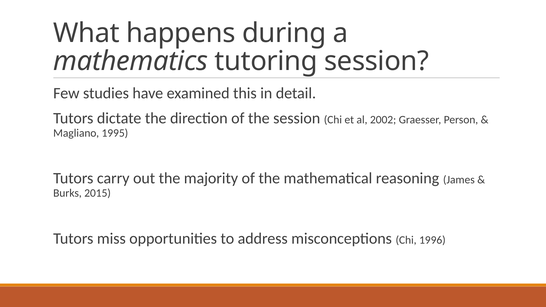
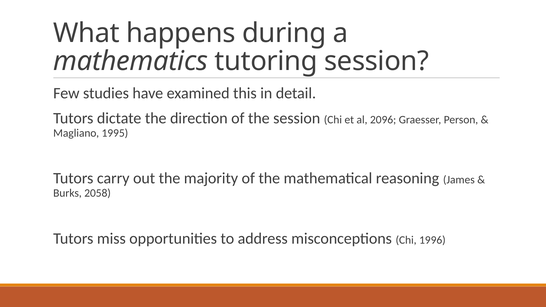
2002: 2002 -> 2096
2015: 2015 -> 2058
